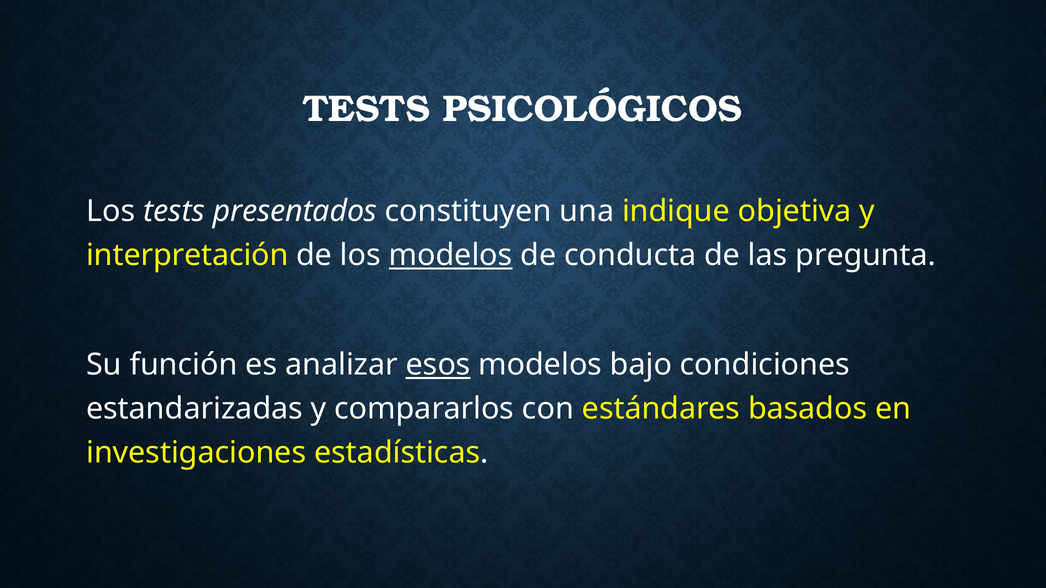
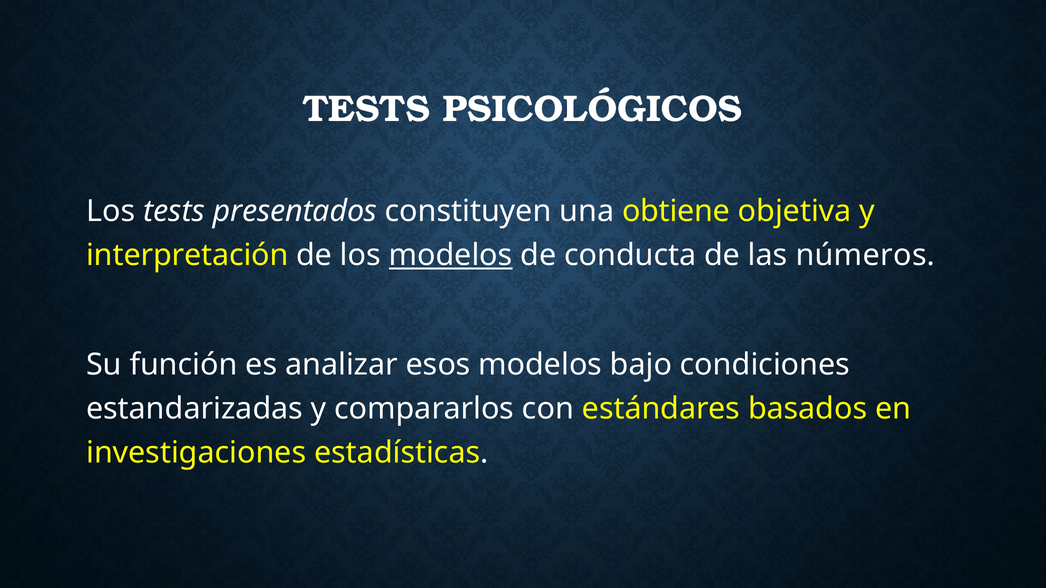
indique: indique -> obtiene
pregunta: pregunta -> números
esos underline: present -> none
